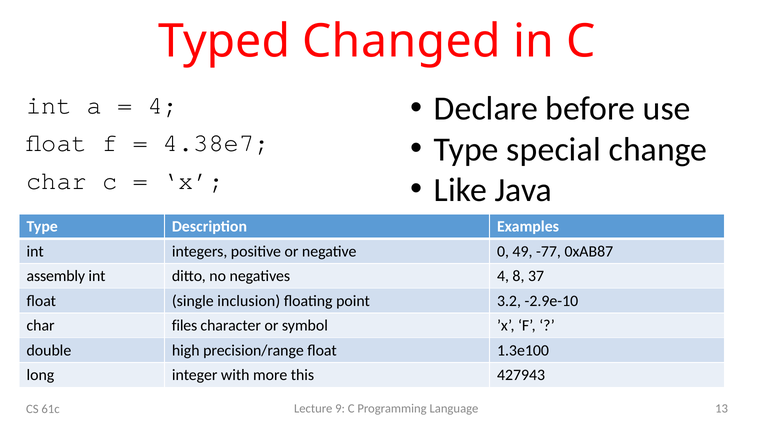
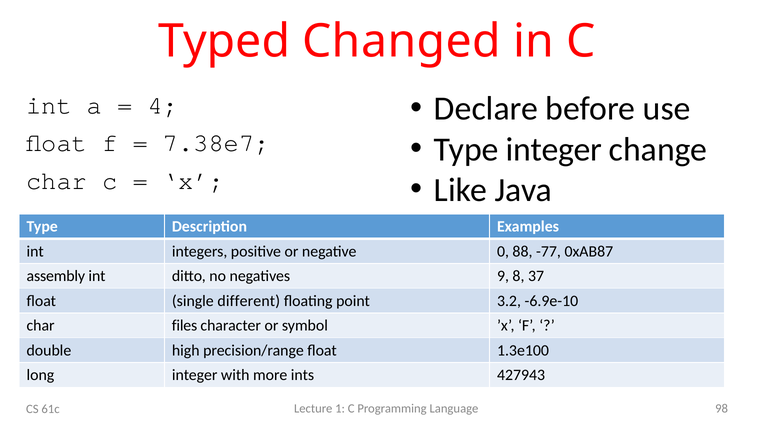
Type special: special -> integer
4.38e7: 4.38e7 -> 7.38e7
49: 49 -> 88
negatives 4: 4 -> 9
inclusion: inclusion -> different
-2.9e-10: -2.9e-10 -> -6.9e-10
this: this -> ints
9: 9 -> 1
13: 13 -> 98
